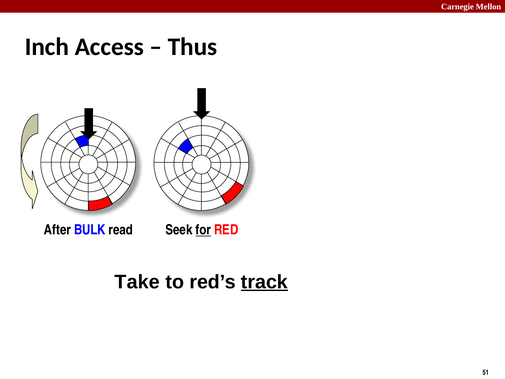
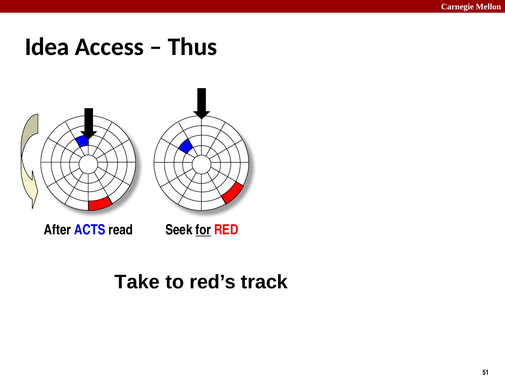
Inch: Inch -> Idea
BULK: BULK -> ACTS
track underline: present -> none
